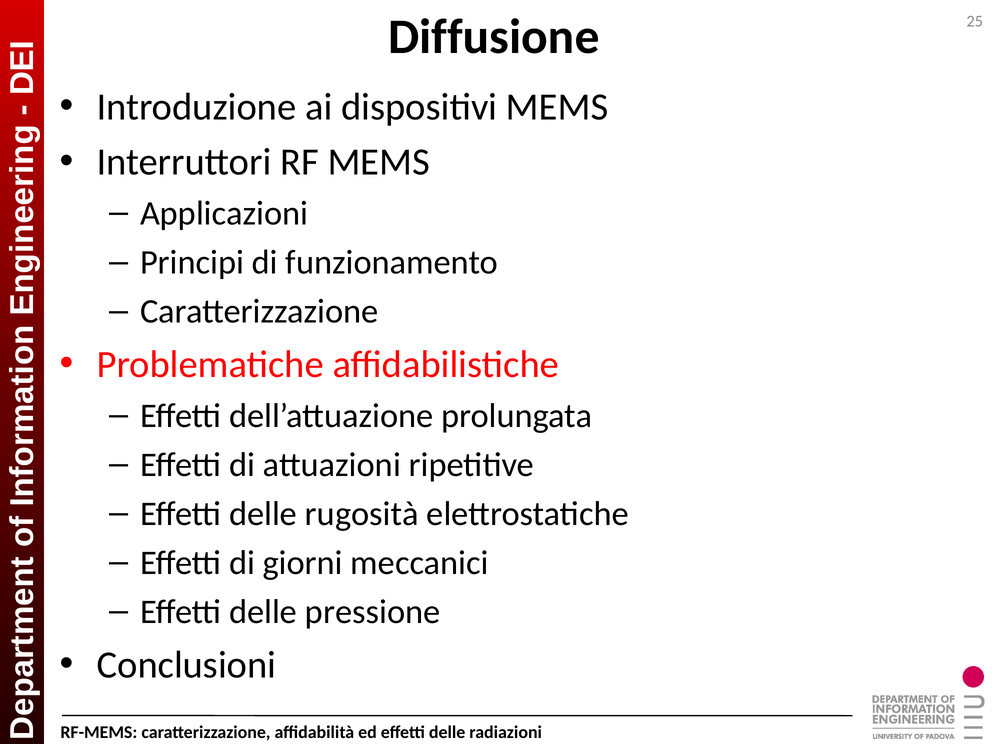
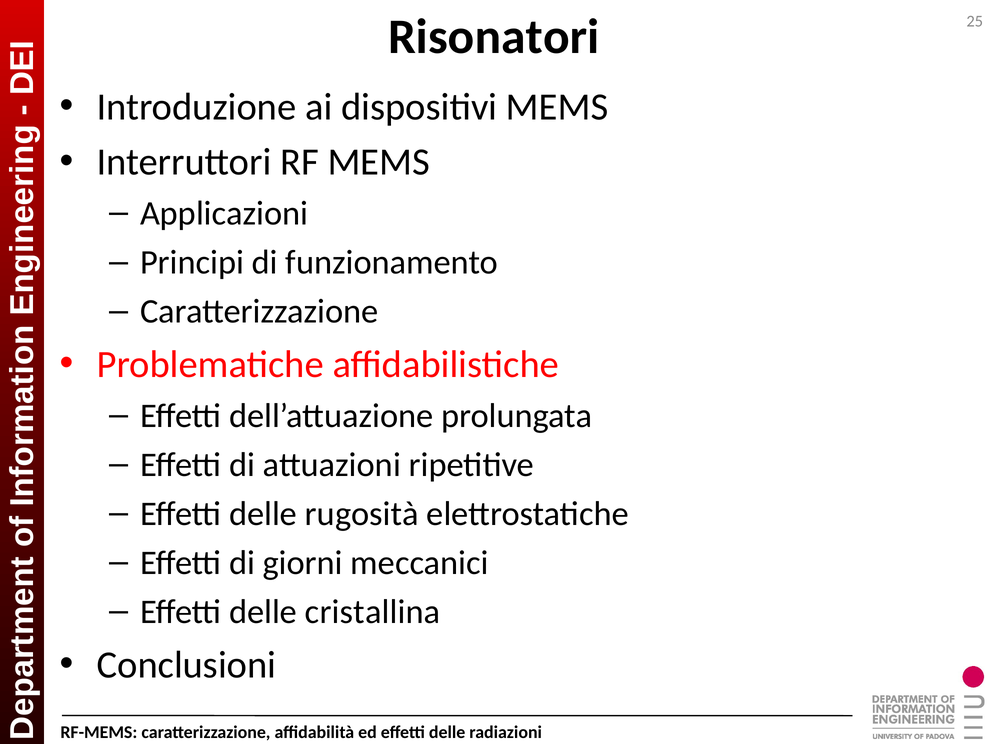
Diffusione: Diffusione -> Risonatori
pressione: pressione -> cristallina
